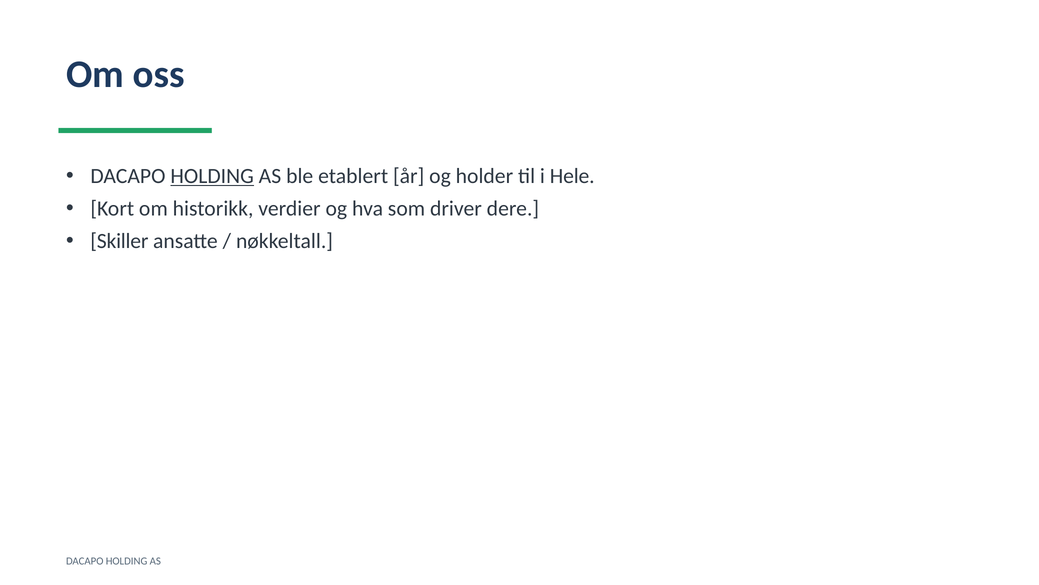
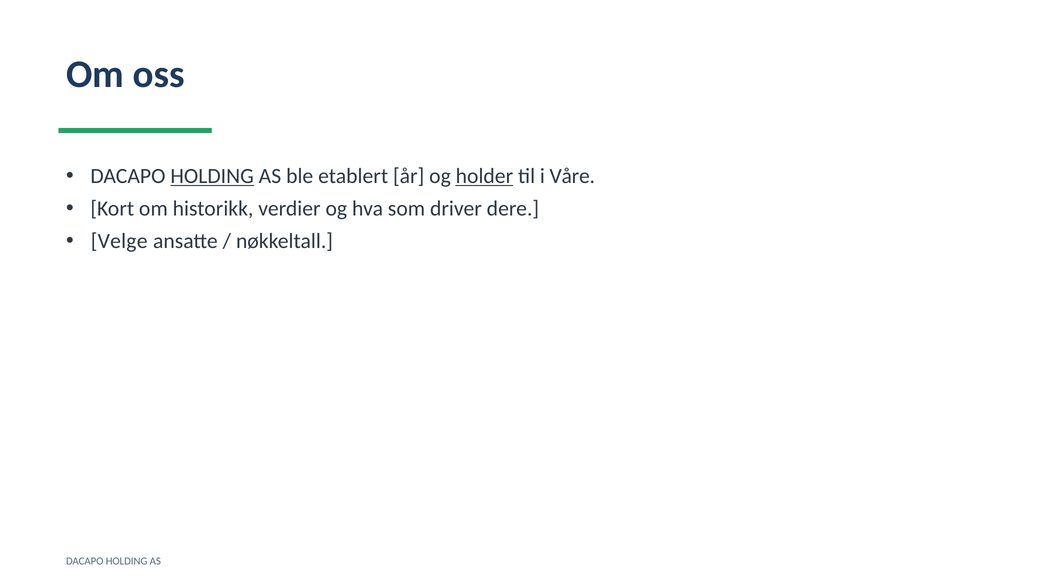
holder underline: none -> present
Hele: Hele -> Våre
Skiller: Skiller -> Velge
